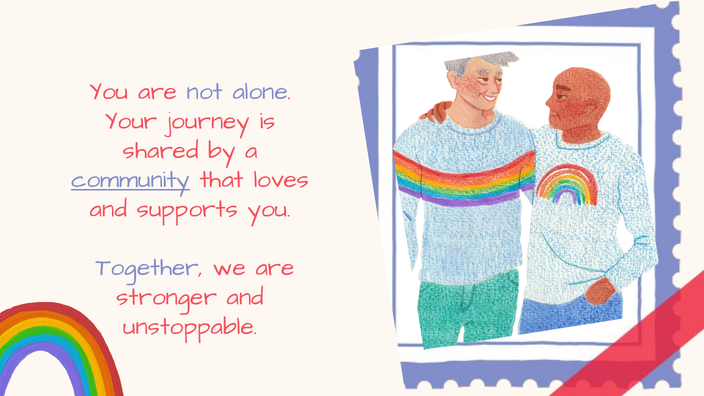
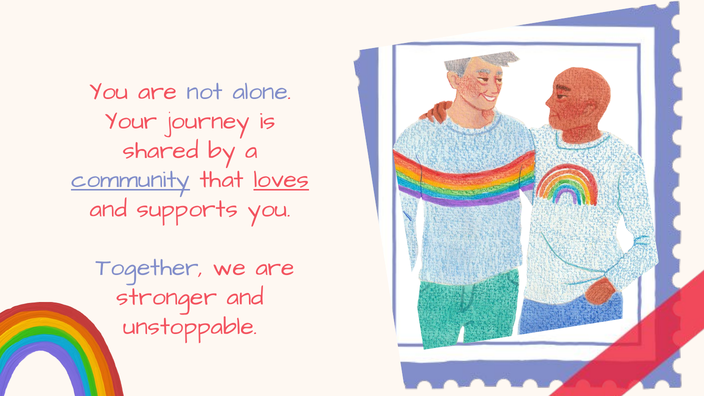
loves underline: none -> present
